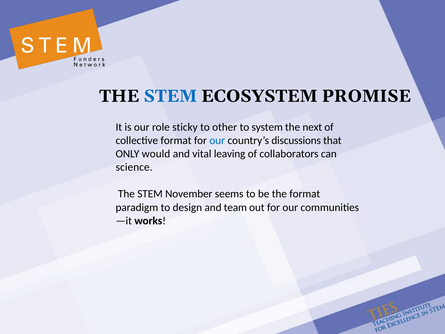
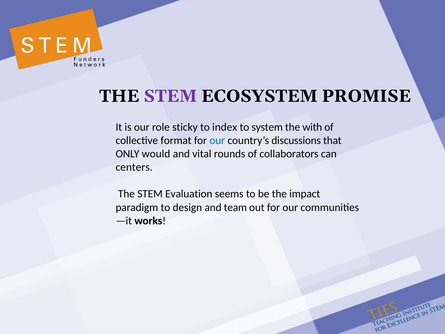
STEM at (170, 96) colour: blue -> purple
other: other -> index
next: next -> with
leaving: leaving -> rounds
science: science -> centers
November: November -> Evaluation
the format: format -> impact
